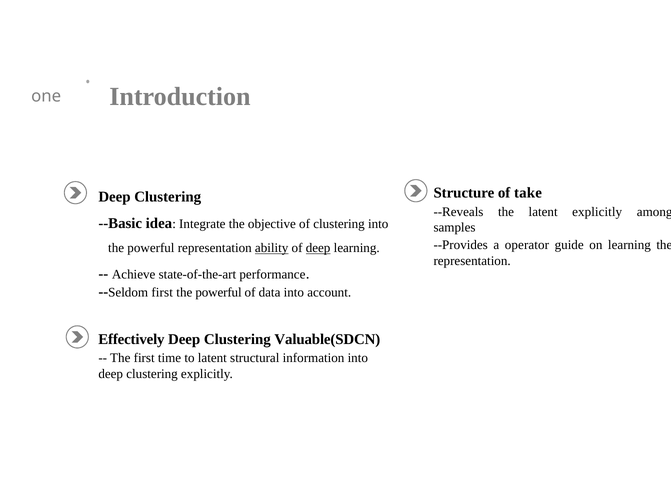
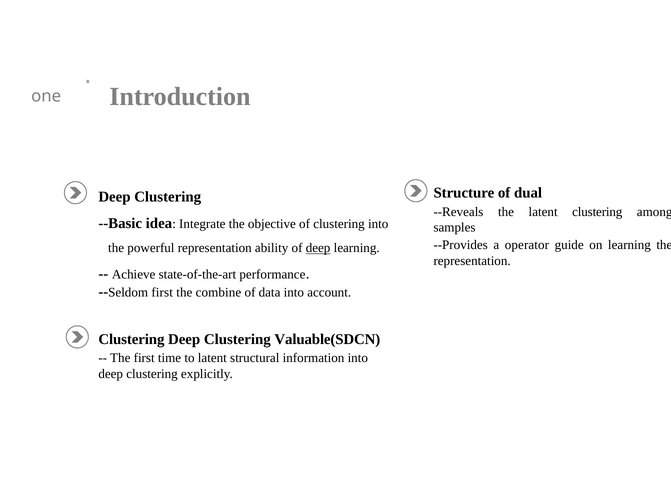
take: take -> dual
latent explicitly: explicitly -> clustering
ability underline: present -> none
powerful at (219, 292): powerful -> combine
Effectively at (131, 339): Effectively -> Clustering
